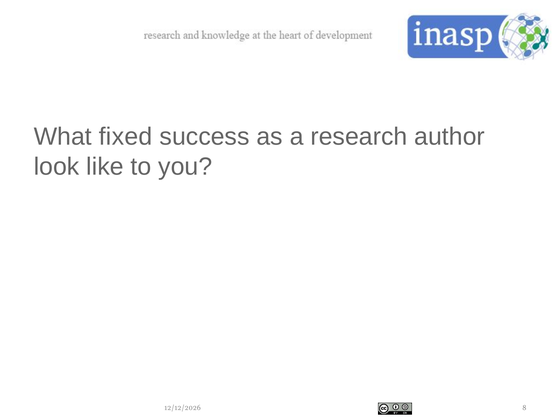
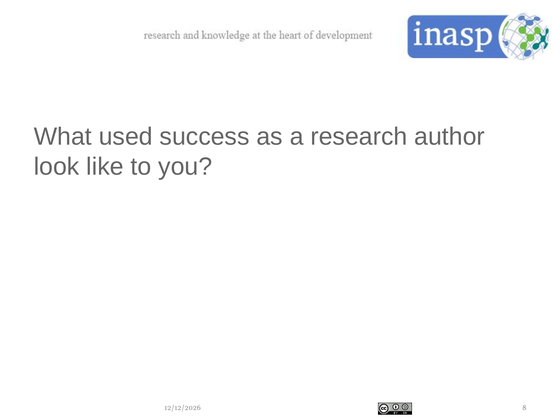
fixed: fixed -> used
